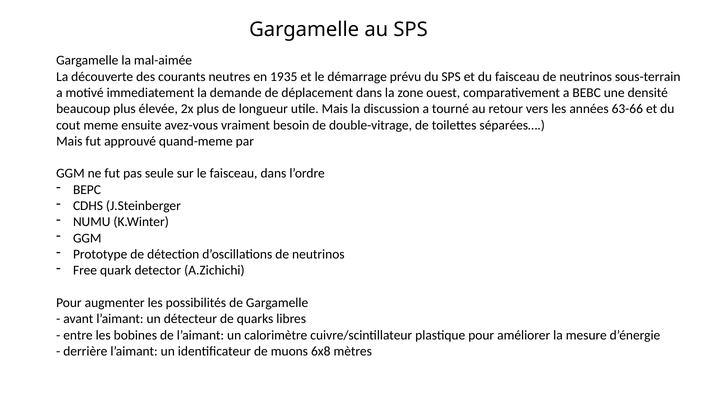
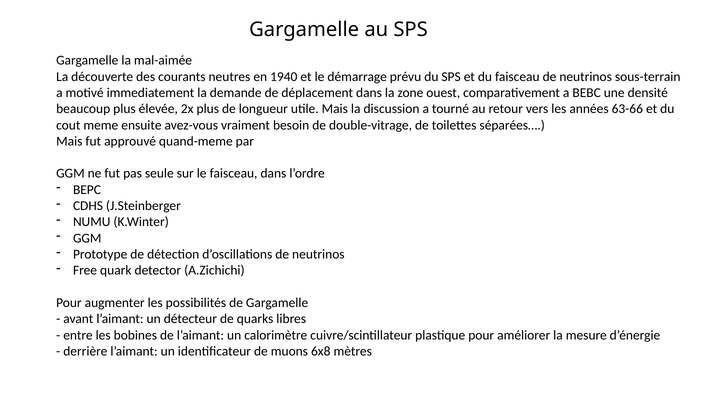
1935: 1935 -> 1940
